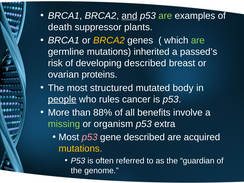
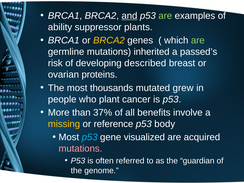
death: death -> ability
structured: structured -> thousands
body: body -> grew
people underline: present -> none
rules: rules -> plant
88%: 88% -> 37%
missing colour: light green -> yellow
organism: organism -> reference
extra: extra -> body
p53 at (90, 137) colour: pink -> light blue
gene described: described -> visualized
mutations at (80, 149) colour: yellow -> pink
